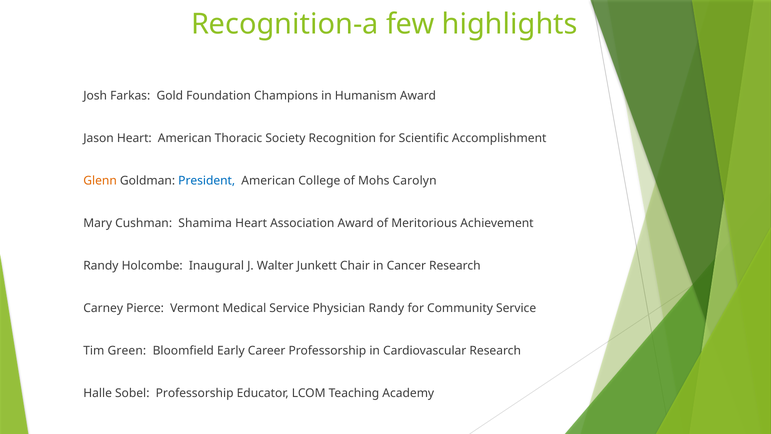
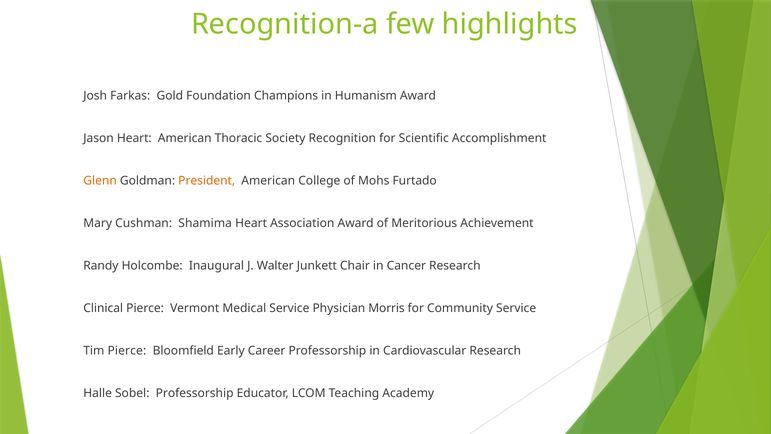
President colour: blue -> orange
Carolyn: Carolyn -> Furtado
Carney: Carney -> Clinical
Physician Randy: Randy -> Morris
Tim Green: Green -> Pierce
